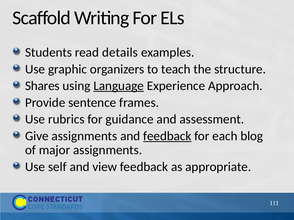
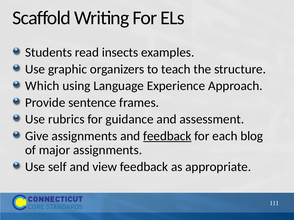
details: details -> insects
Shares: Shares -> Which
Language underline: present -> none
